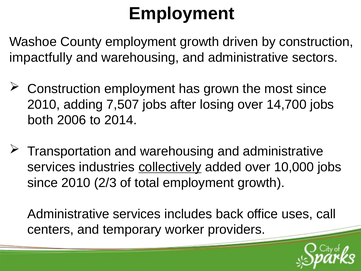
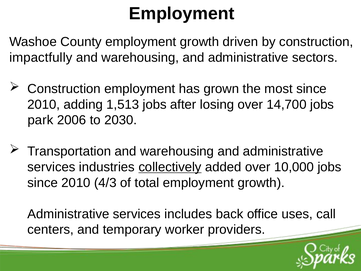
7,507: 7,507 -> 1,513
both: both -> park
2014: 2014 -> 2030
2/3: 2/3 -> 4/3
